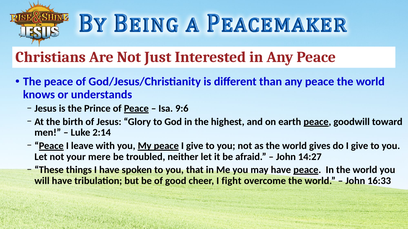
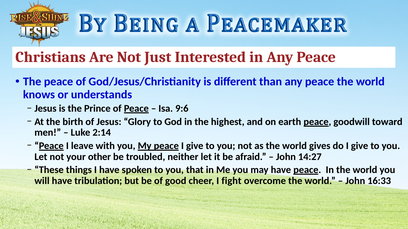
mere: mere -> other
